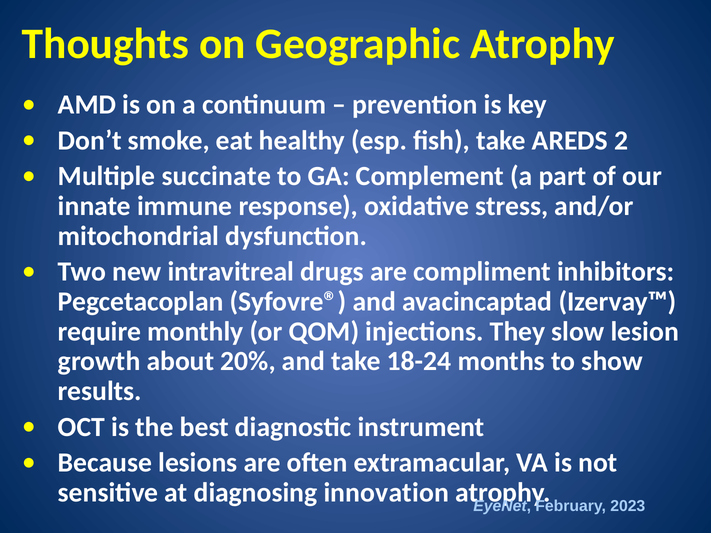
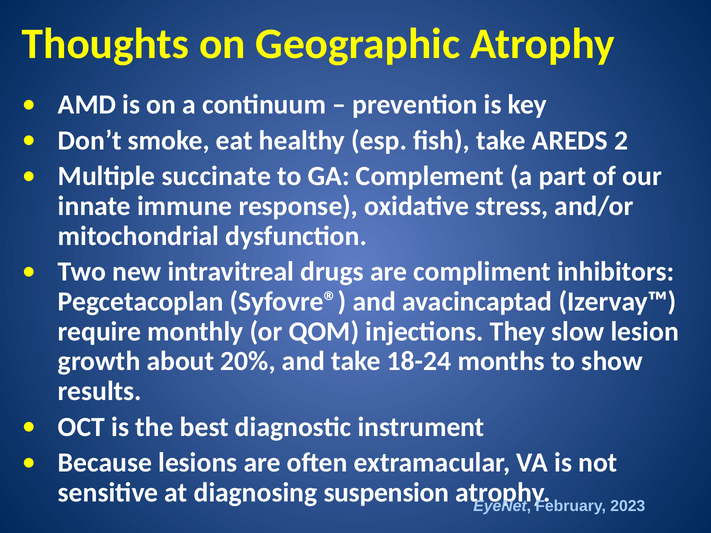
innovation: innovation -> suspension
